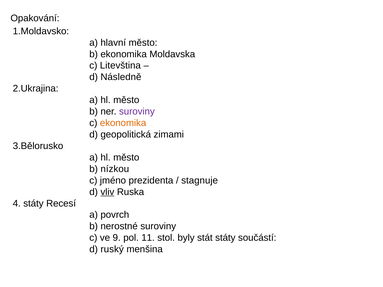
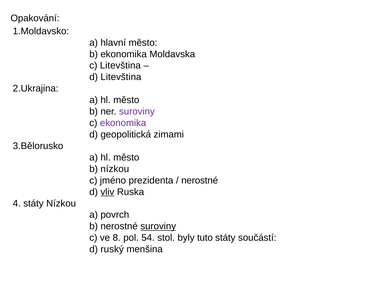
d Následně: Následně -> Litevština
ekonomika at (123, 123) colour: orange -> purple
stagnuje at (200, 181): stagnuje -> nerostné
státy Recesí: Recesí -> Nízkou
suroviny at (158, 227) underline: none -> present
9: 9 -> 8
11: 11 -> 54
stát: stát -> tuto
